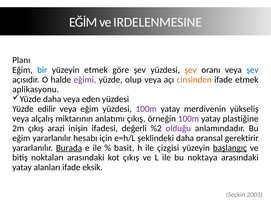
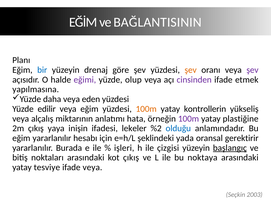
IRDELENMESINE: IRDELENMESINE -> BAĞLANTISININ
yüzeyin etmek: etmek -> drenaj
şev at (252, 70) colour: blue -> purple
cinsinden colour: orange -> purple
aplikasyonu: aplikasyonu -> yapılmasına
100m at (146, 109) colour: purple -> orange
merdivenin: merdivenin -> kontrollerin
anlatımı çıkış: çıkış -> hata
arazi: arazi -> yaya
değerli: değerli -> lekeler
olduğu colour: purple -> blue
şeklindeki daha: daha -> yada
Burada underline: present -> none
basit: basit -> işleri
alanları: alanları -> tesviye
ifade eksik: eksik -> veya
